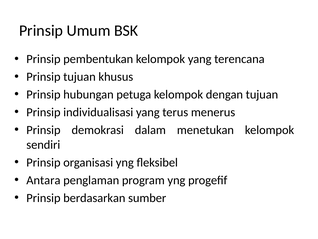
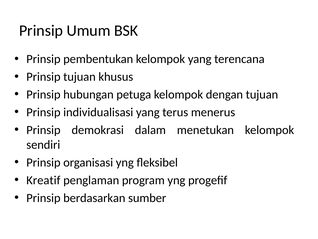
Antara: Antara -> Kreatif
